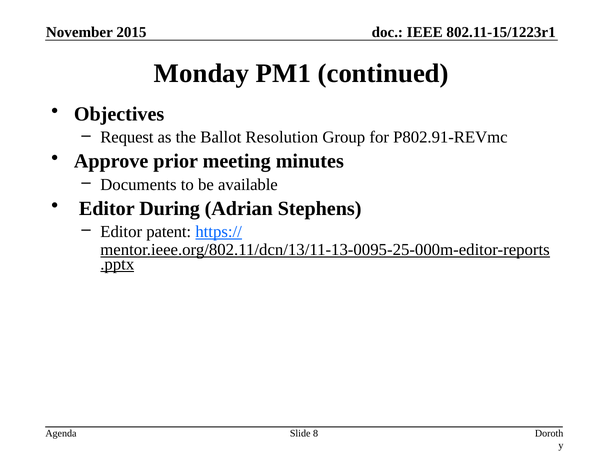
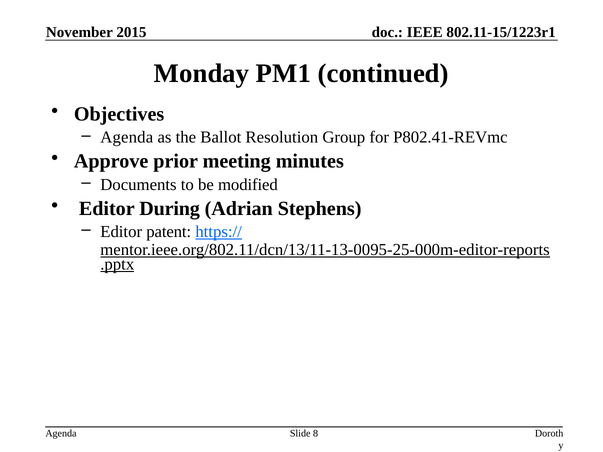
Request at (127, 138): Request -> Agenda
P802.91-REVmc: P802.91-REVmc -> P802.41-REVmc
available: available -> modified
